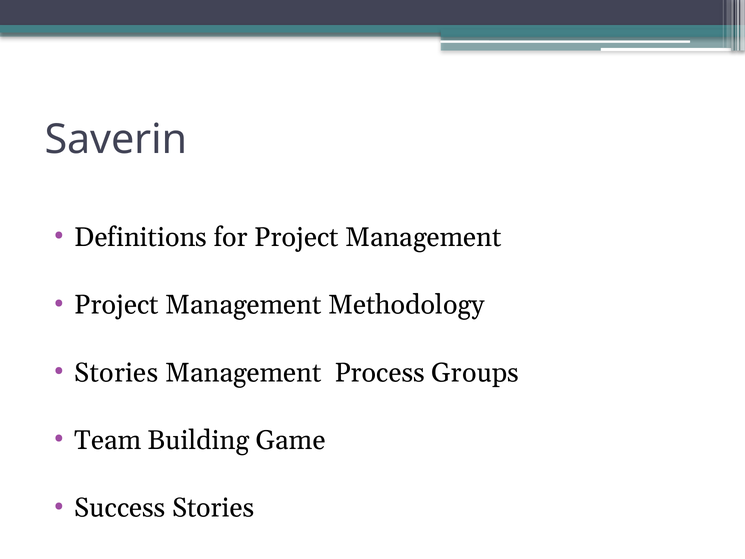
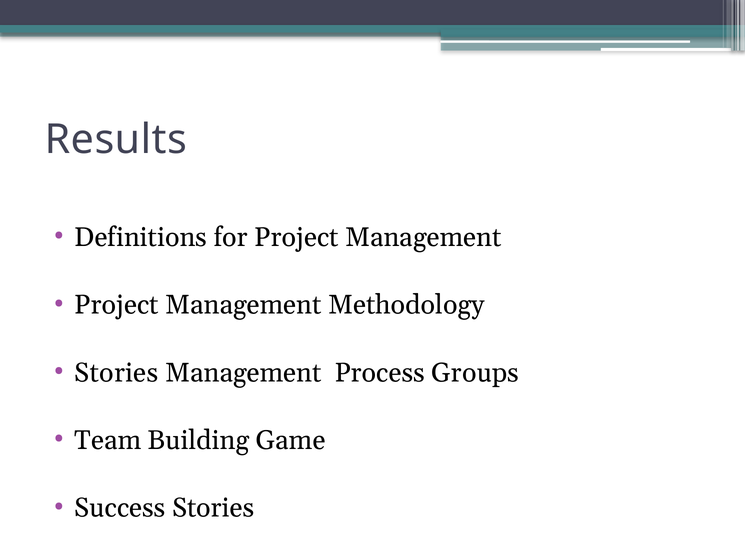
Saverin: Saverin -> Results
